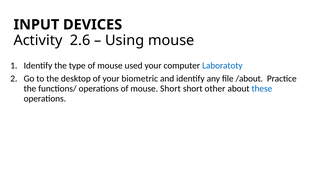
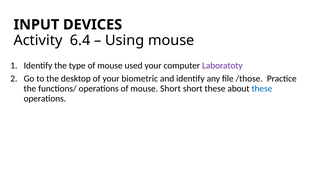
2.6: 2.6 -> 6.4
Laboratoty colour: blue -> purple
/about: /about -> /those
short other: other -> these
